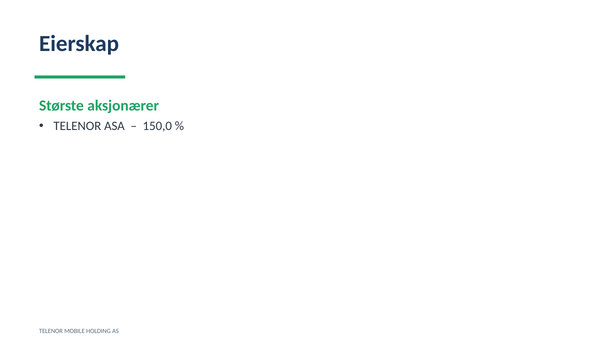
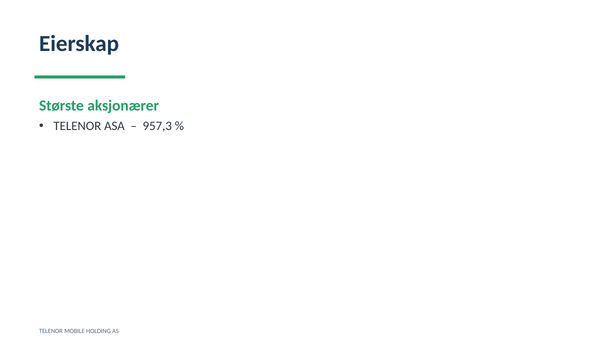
150,0: 150,0 -> 957,3
